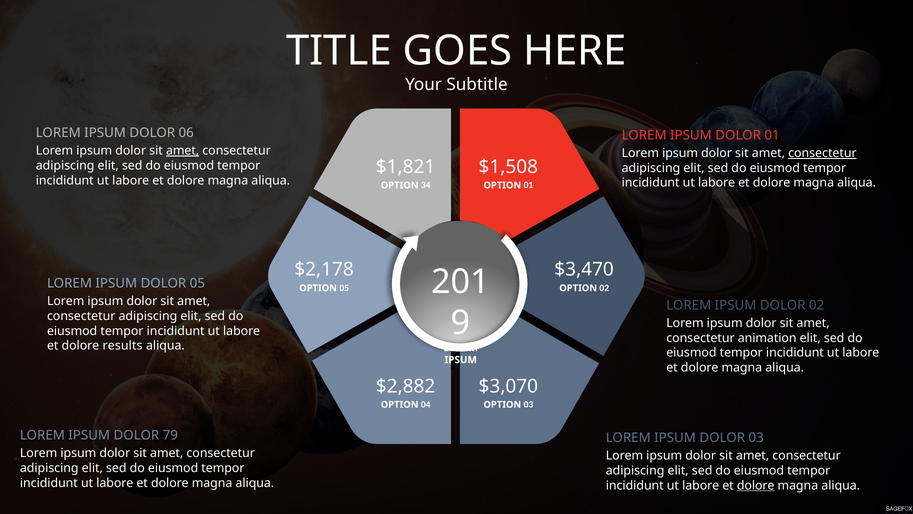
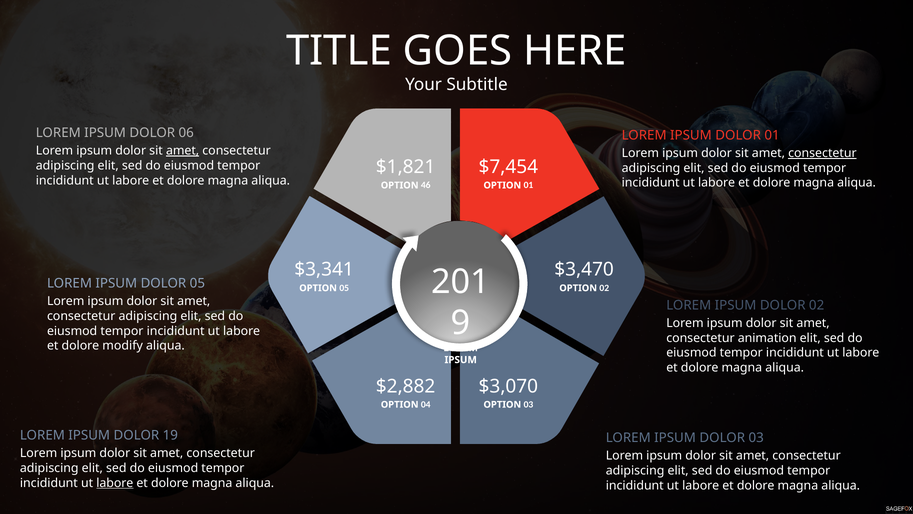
$1,508: $1,508 -> $7,454
34: 34 -> 46
$2,178: $2,178 -> $3,341
results: results -> modify
79: 79 -> 19
labore at (115, 483) underline: none -> present
dolore at (756, 485) underline: present -> none
